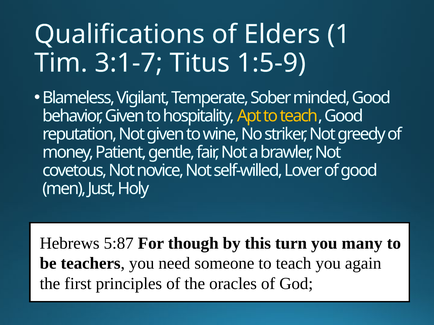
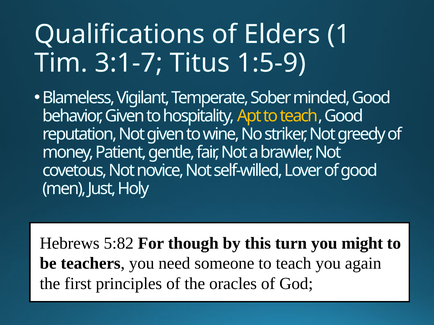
5:87: 5:87 -> 5:82
many: many -> might
